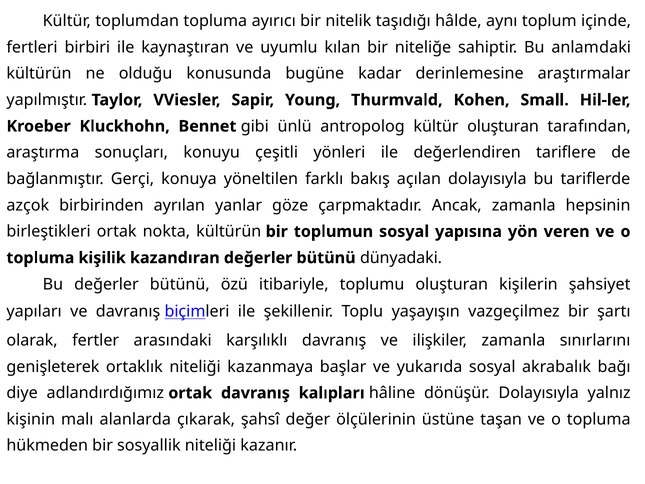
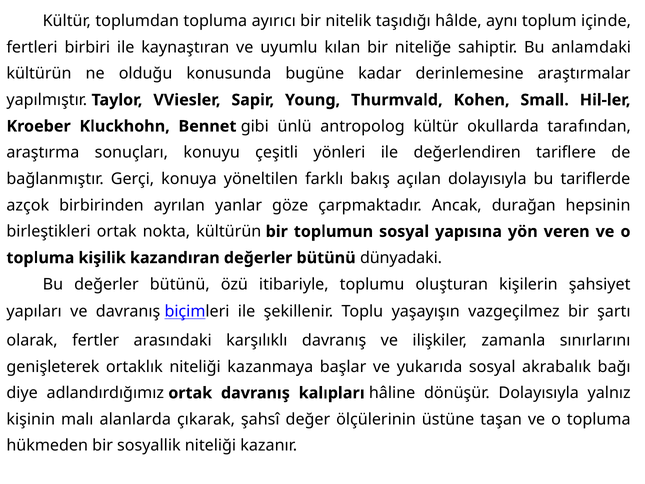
kültür oluşturan: oluşturan -> okullarda
Ancak zamanla: zamanla -> durağan
